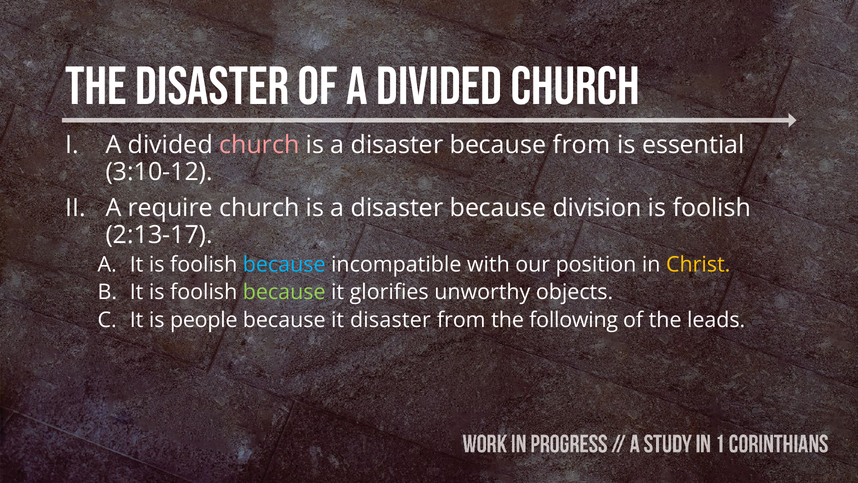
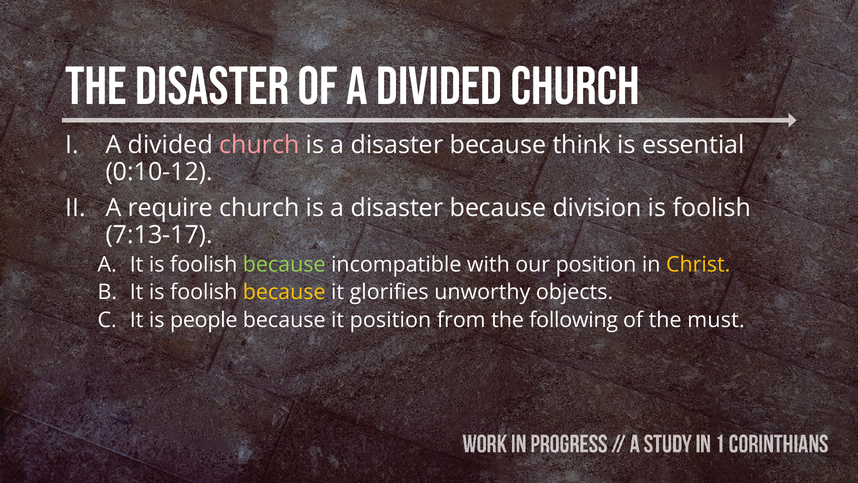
because from: from -> think
3:10-12: 3:10-12 -> 0:10-12
2:13-17: 2:13-17 -> 7:13-17
because at (284, 264) colour: light blue -> light green
because at (284, 292) colour: light green -> yellow
it disaster: disaster -> position
leads: leads -> must
